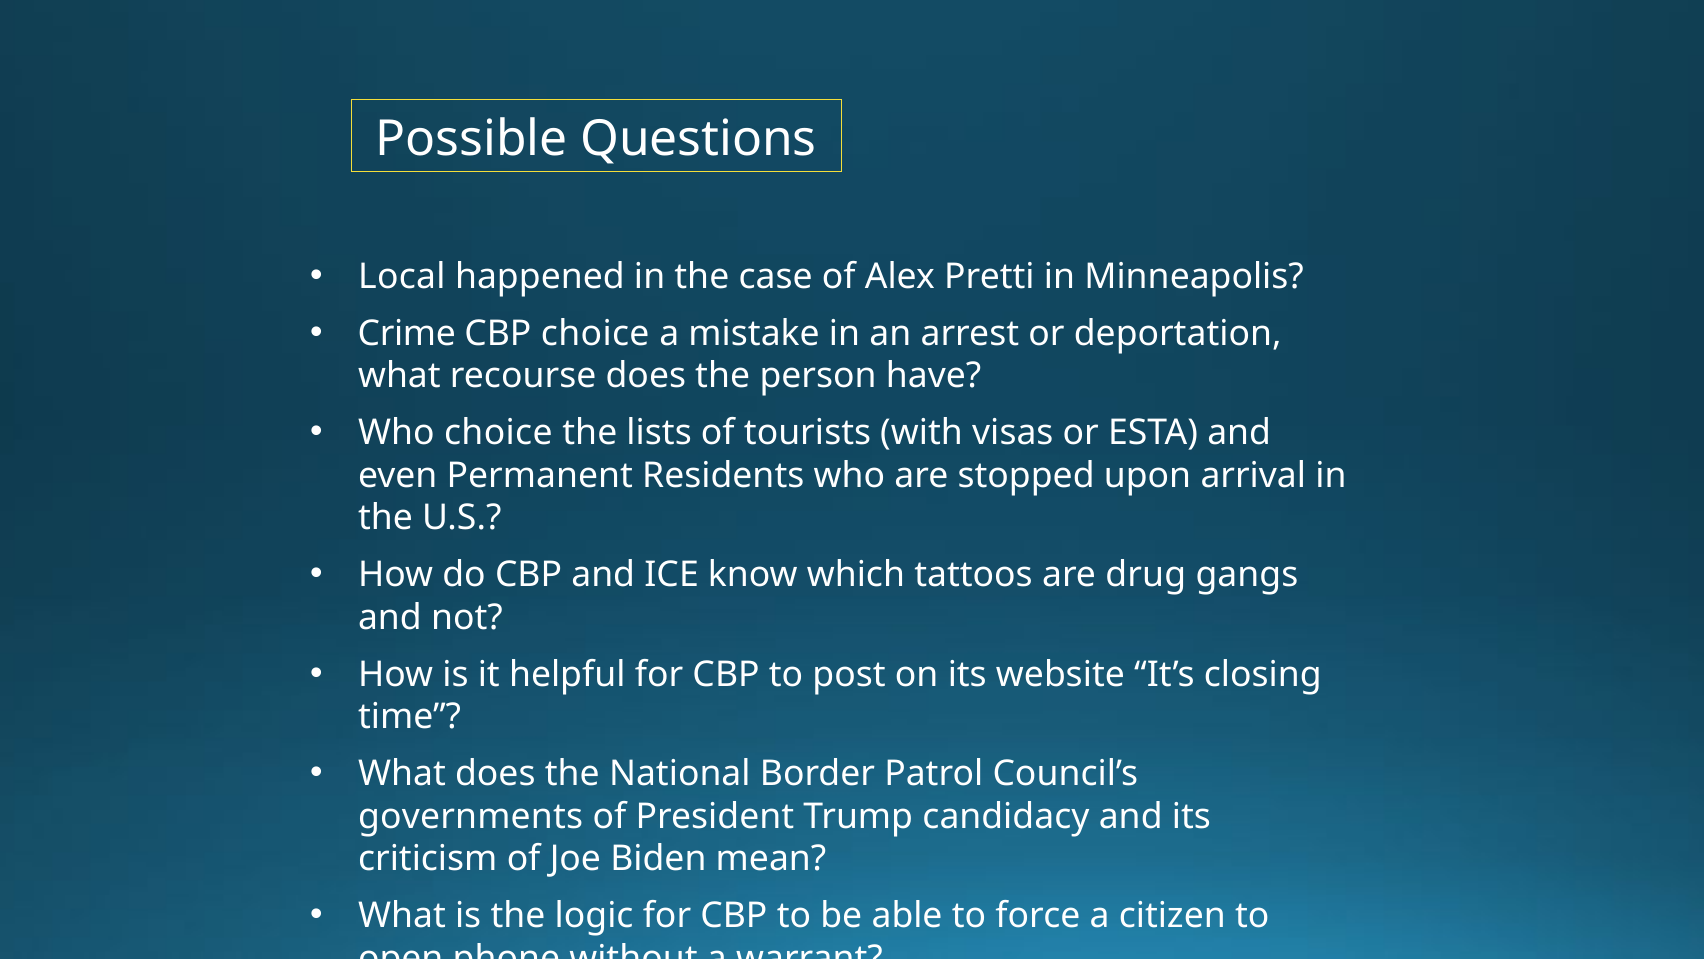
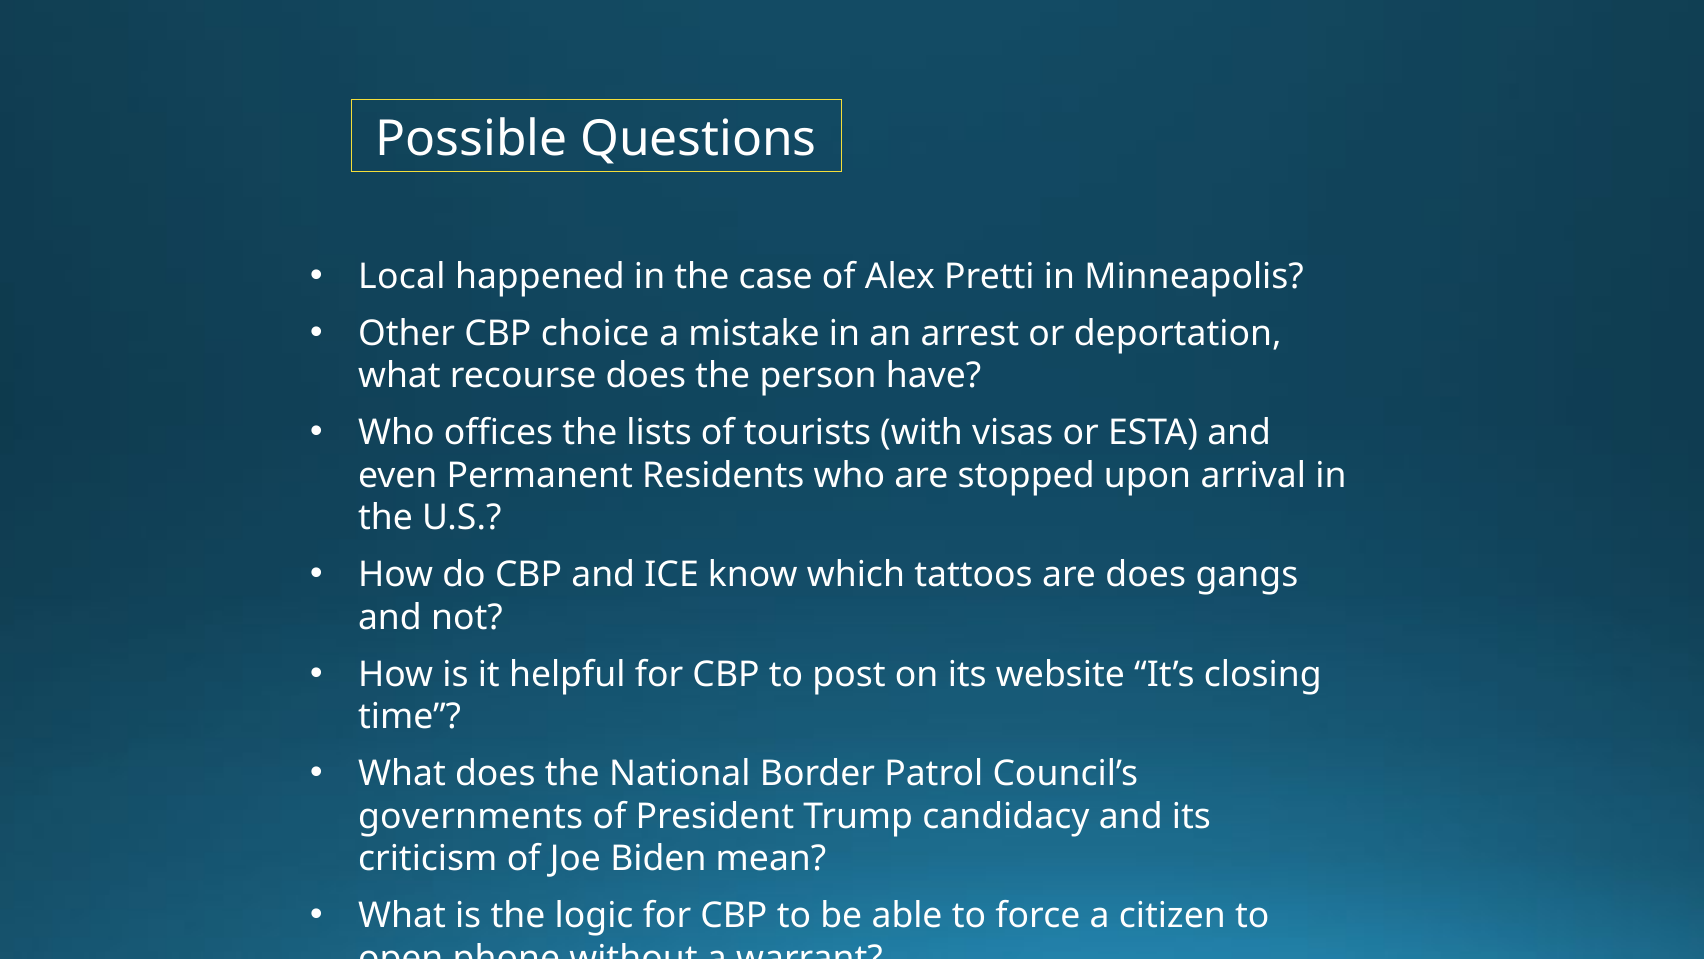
Crime: Crime -> Other
Who choice: choice -> offices
are drug: drug -> does
